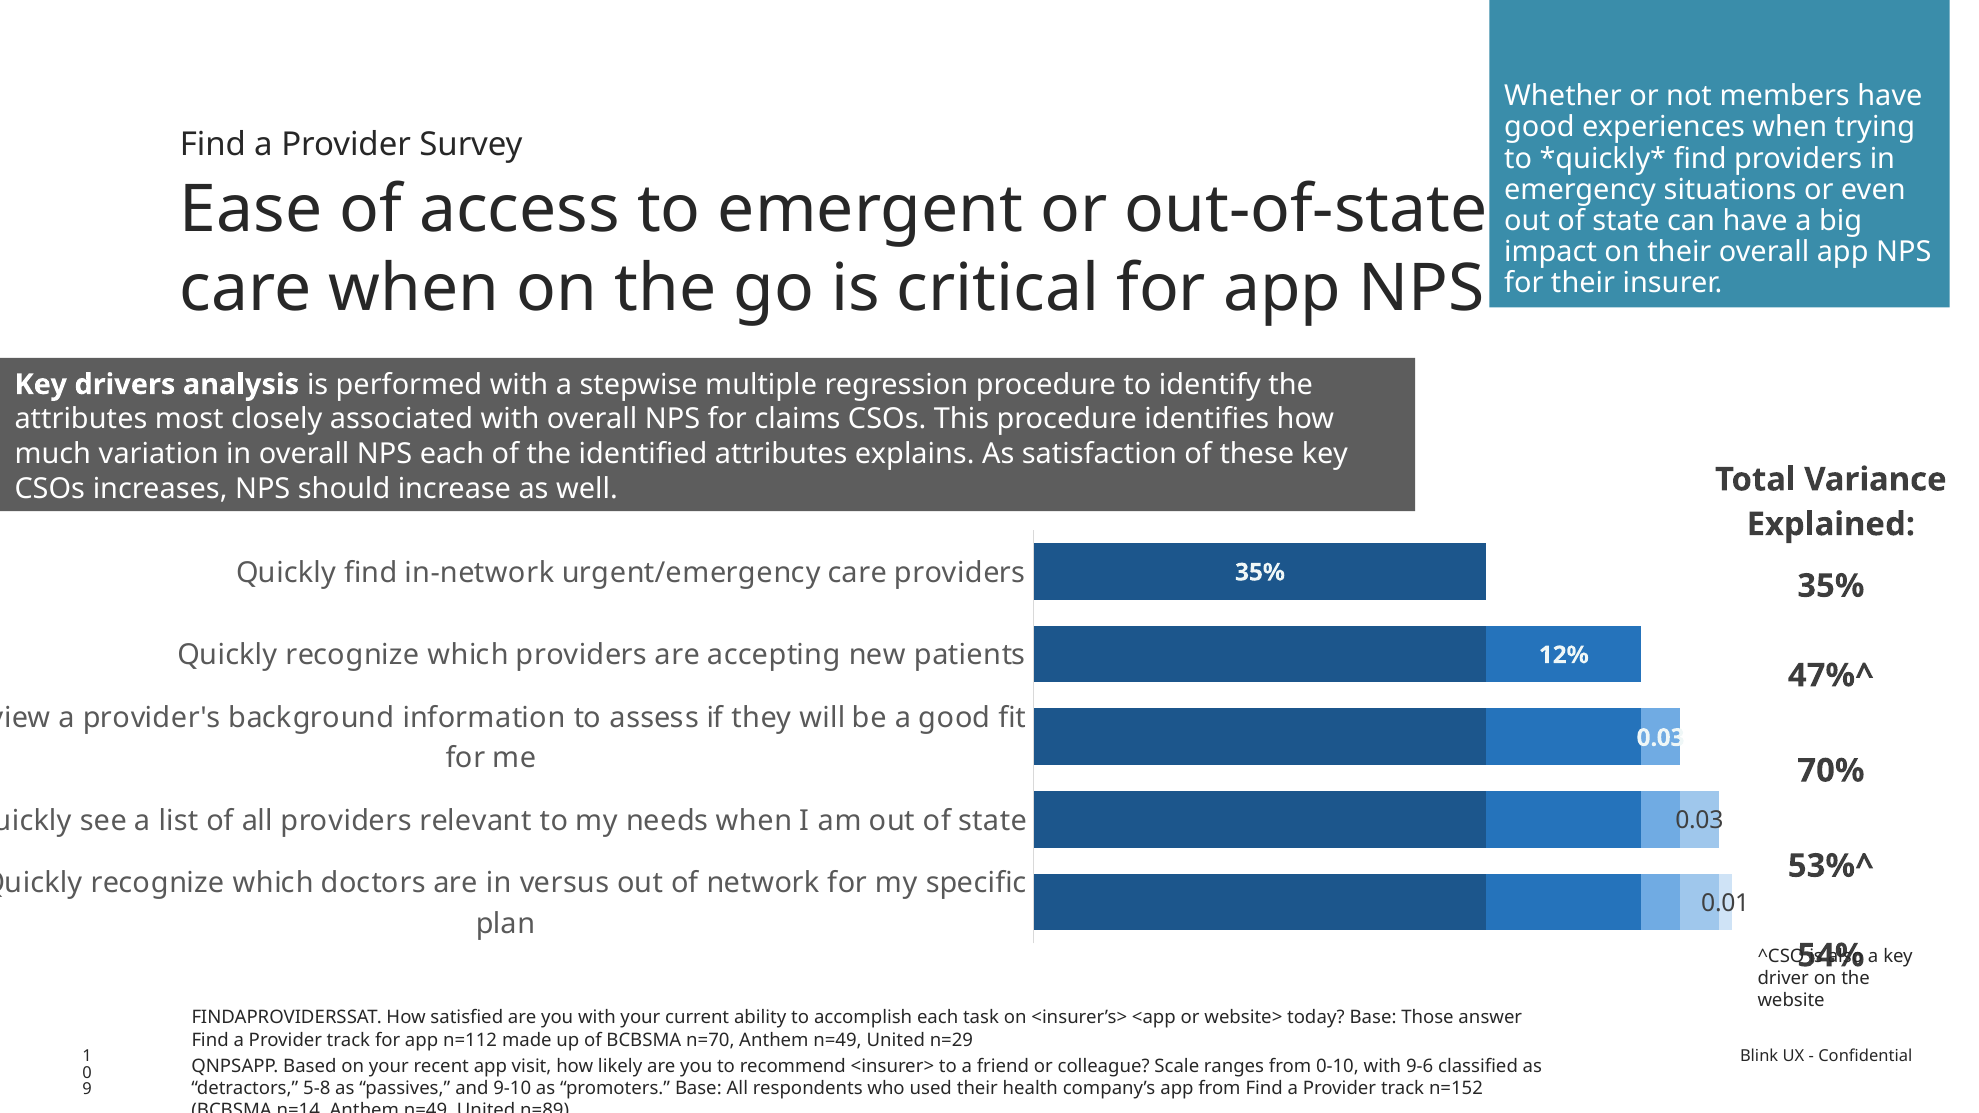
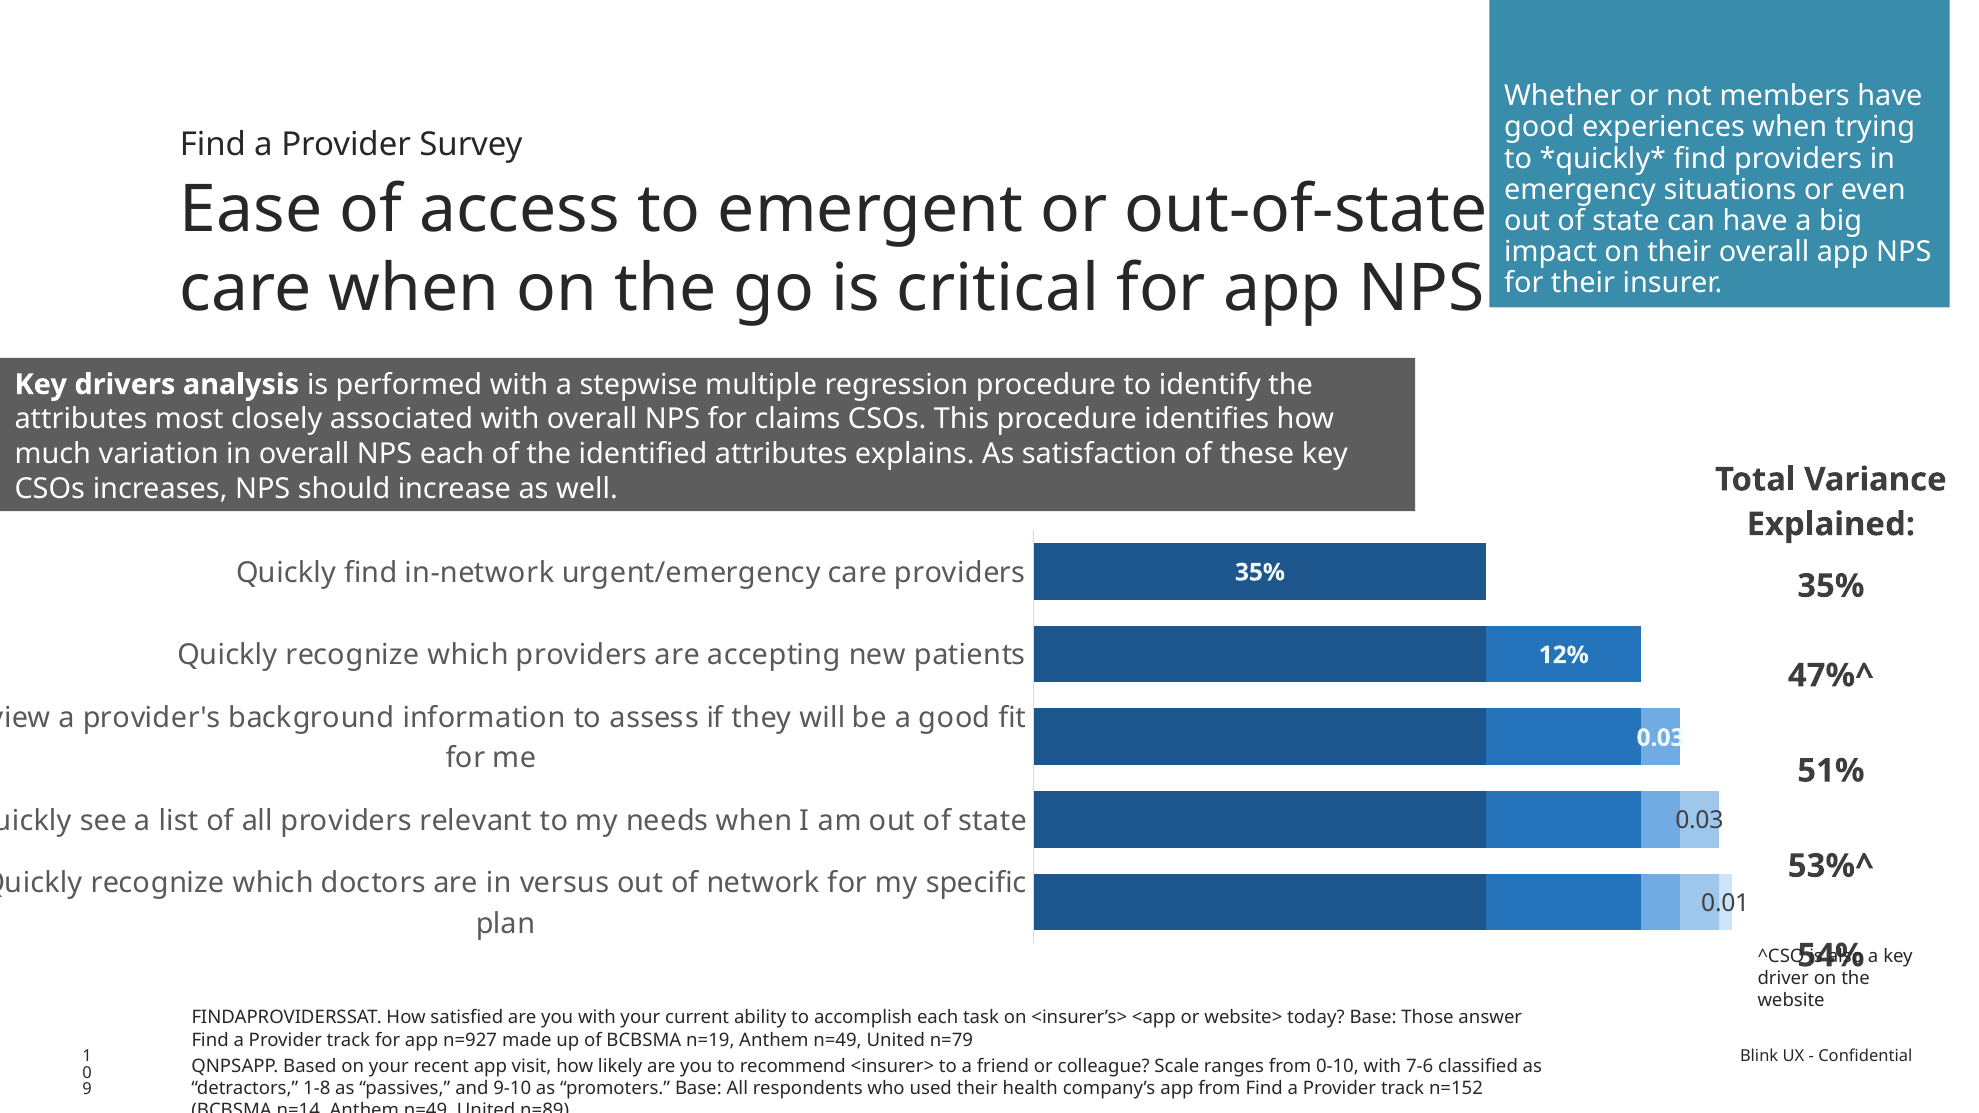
70%: 70% -> 51%
n=112: n=112 -> n=927
n=70: n=70 -> n=19
n=29: n=29 -> n=79
9-6: 9-6 -> 7-6
5-8: 5-8 -> 1-8
